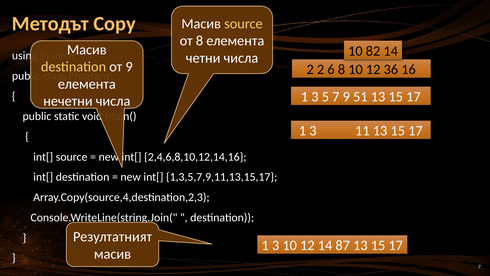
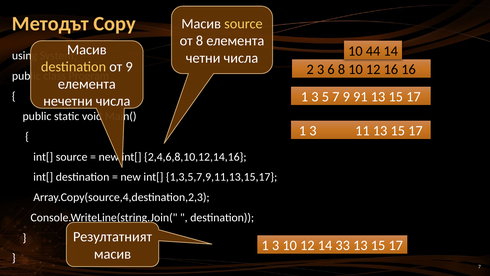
82: 82 -> 44
2 2: 2 -> 3
12 36: 36 -> 16
51: 51 -> 91
87: 87 -> 33
